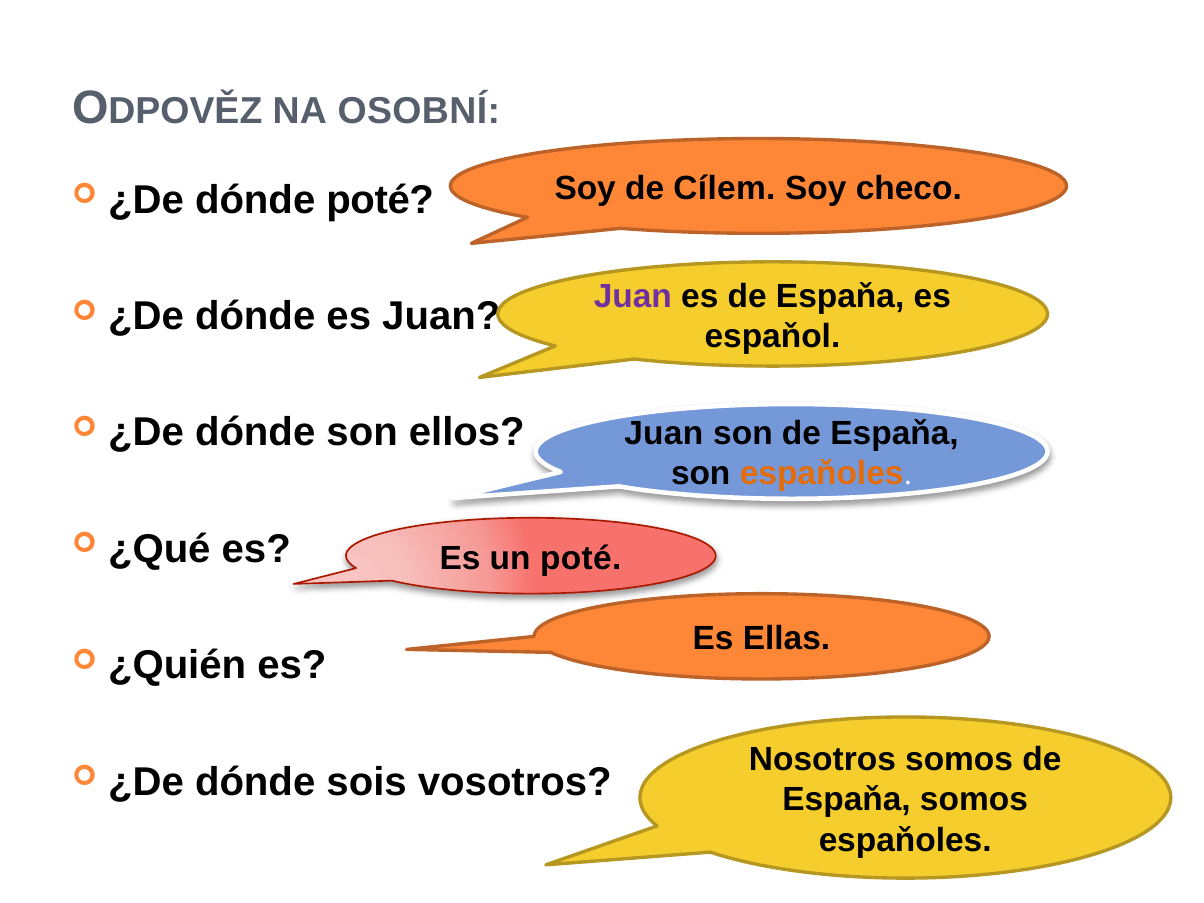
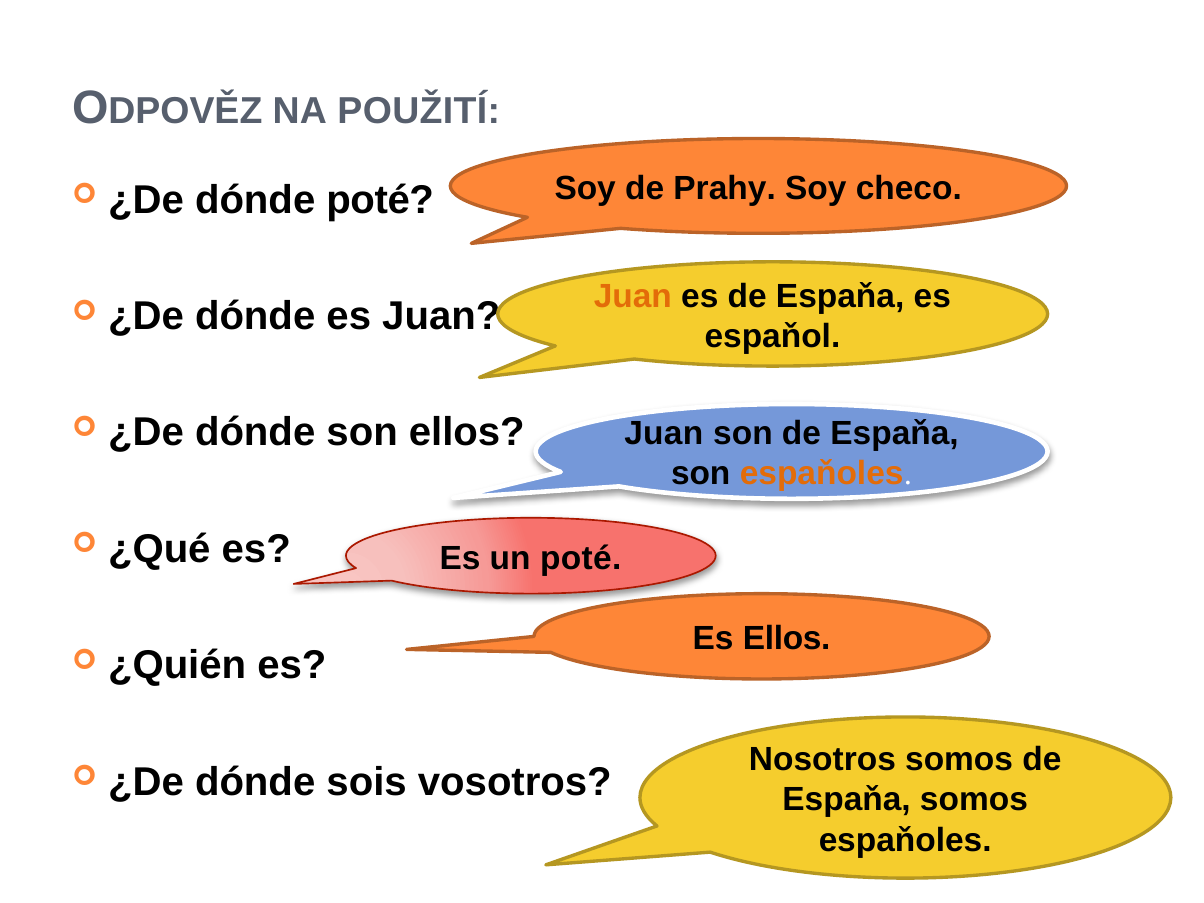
OSOBNÍ: OSOBNÍ -> POUŽITÍ
Cílem: Cílem -> Prahy
Juan at (633, 296) colour: purple -> orange
Es Ellas: Ellas -> Ellos
